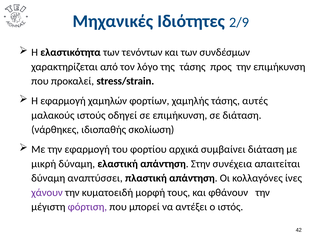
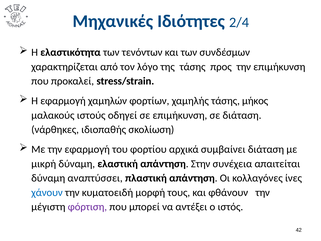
2/9: 2/9 -> 2/4
αυτές: αυτές -> μήκος
χάνουν colour: purple -> blue
